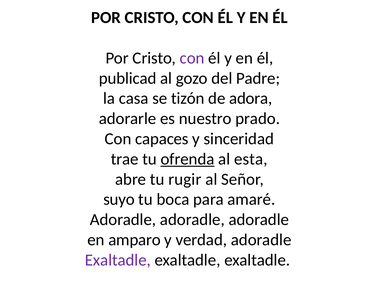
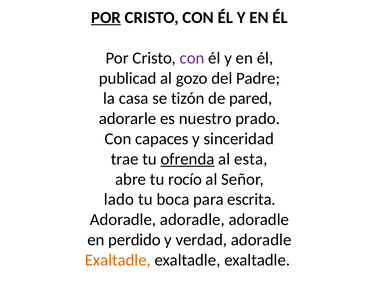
POR at (106, 18) underline: none -> present
adora: adora -> pared
rugir: rugir -> rocío
suyo: suyo -> lado
amaré: amaré -> escrita
amparo: amparo -> perdido
Exaltadle at (118, 260) colour: purple -> orange
